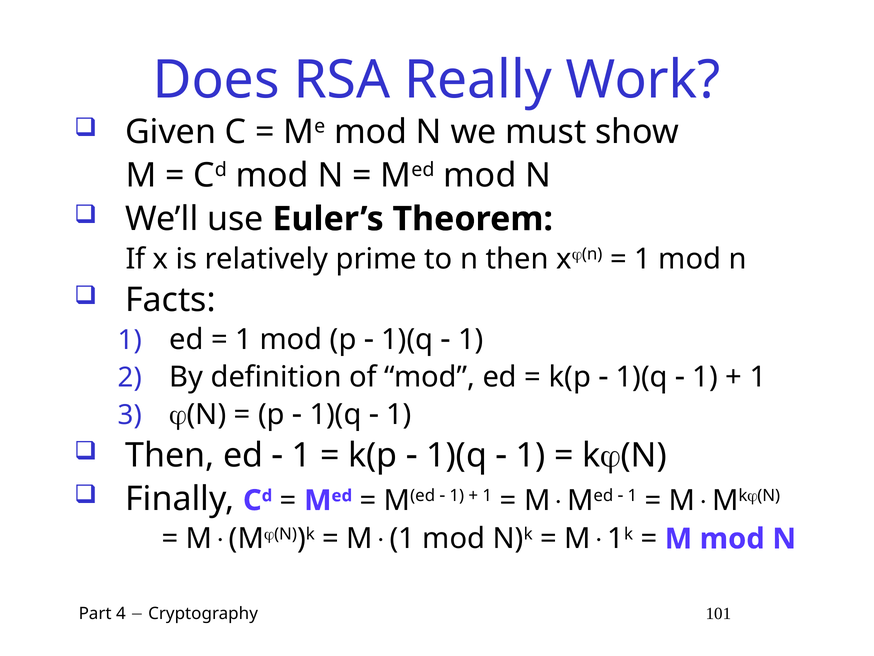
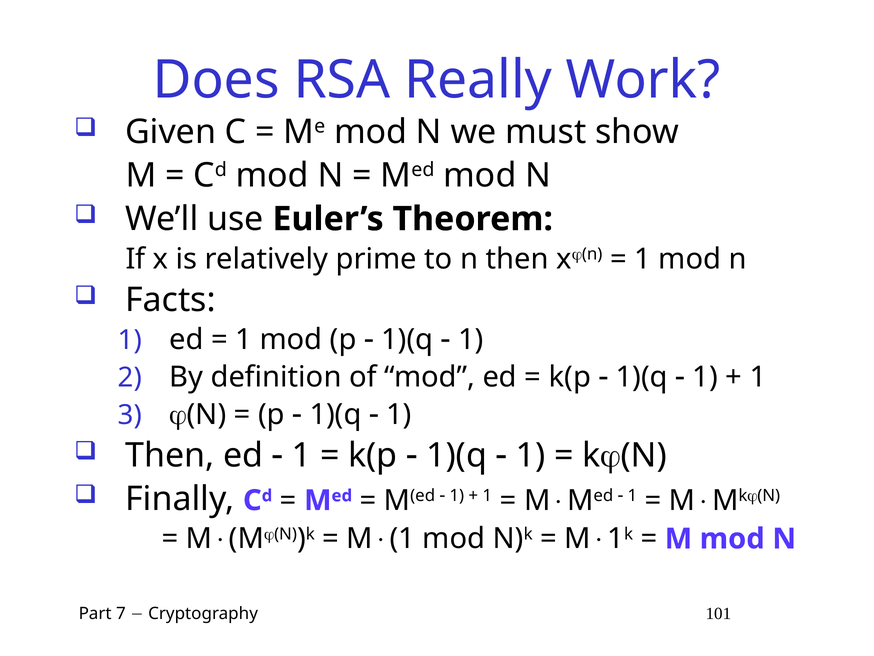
4: 4 -> 7
